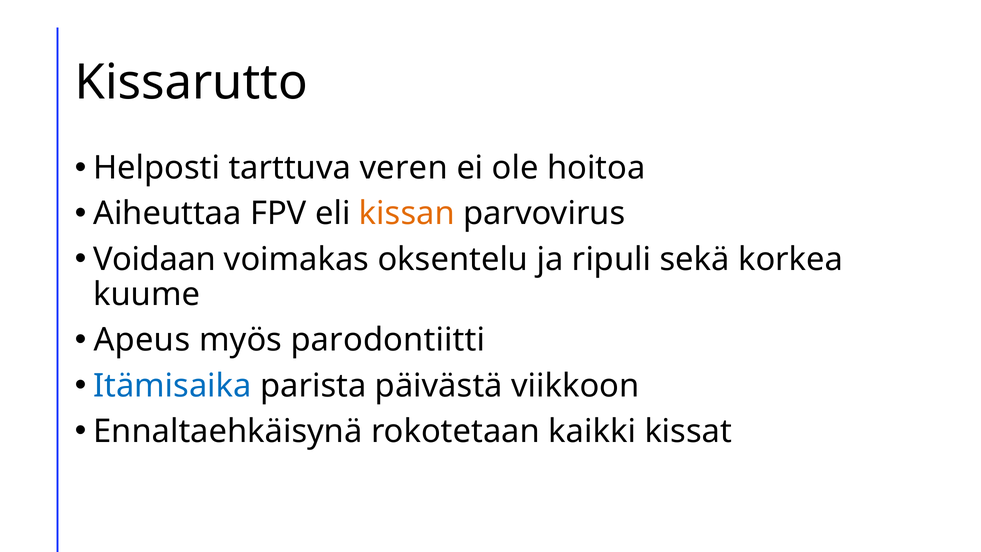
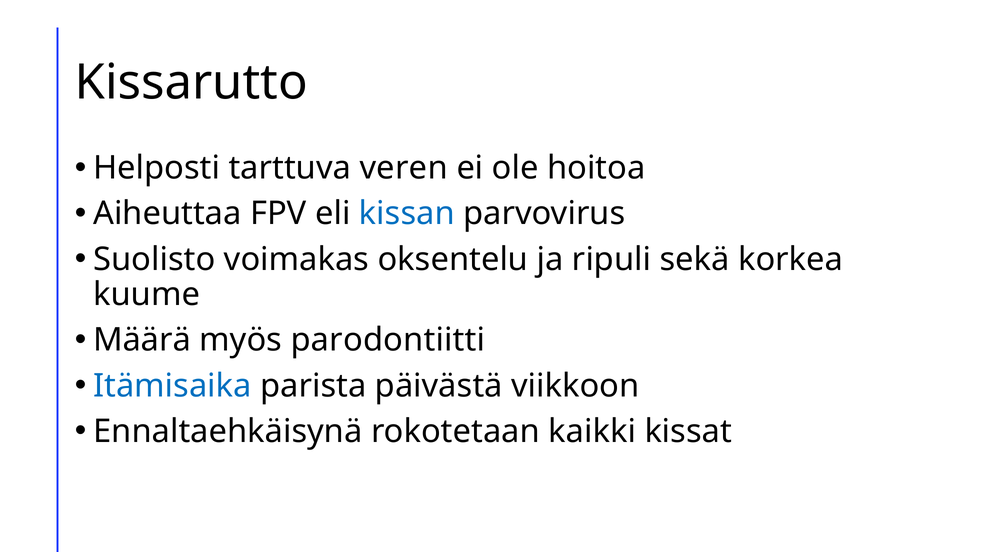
kissan colour: orange -> blue
Voidaan: Voidaan -> Suolisto
Apeus: Apeus -> Määrä
